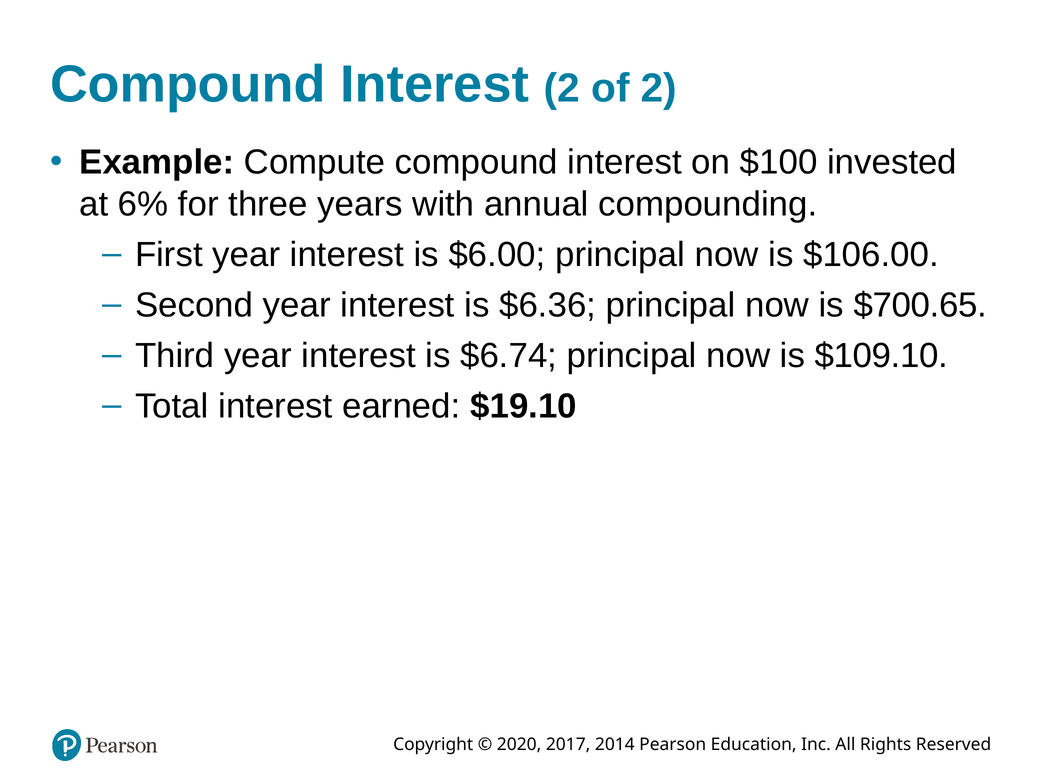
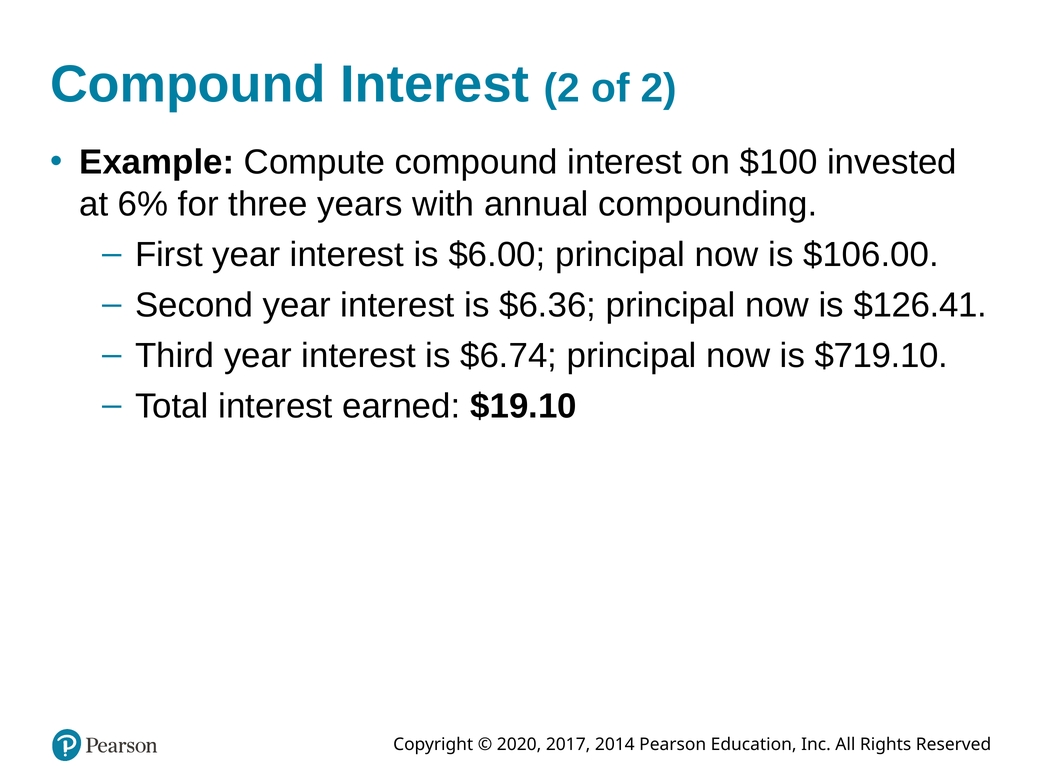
$700.65: $700.65 -> $126.41
$109.10: $109.10 -> $719.10
